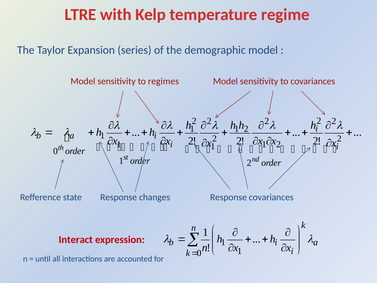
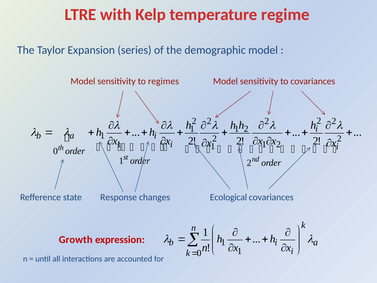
changes Response: Response -> Ecological
Interact: Interact -> Growth
